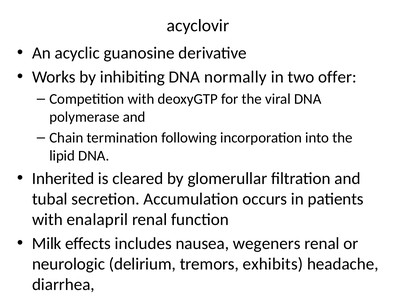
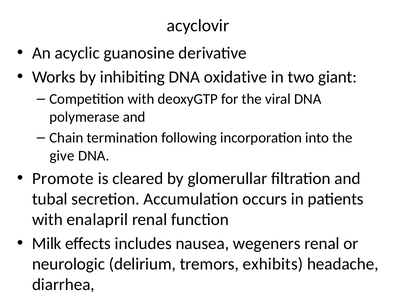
normally: normally -> oxidative
offer: offer -> giant
lipid: lipid -> give
Inherited: Inherited -> Promote
